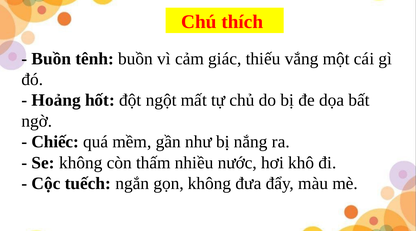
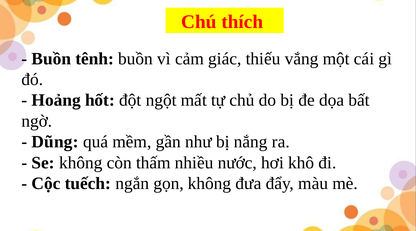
Chiếc: Chiếc -> Dũng
